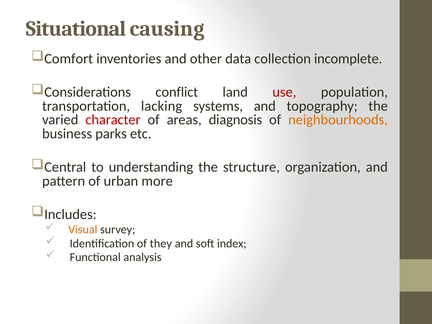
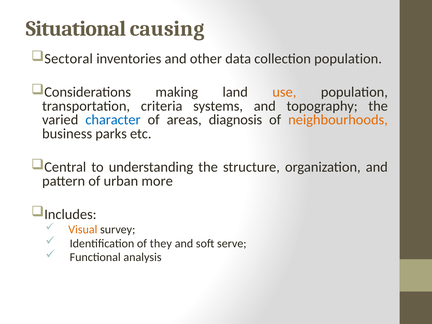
Comfort: Comfort -> Sectoral
collection incomplete: incomplete -> population
conflict: conflict -> making
use colour: red -> orange
lacking: lacking -> criteria
character colour: red -> blue
index: index -> serve
